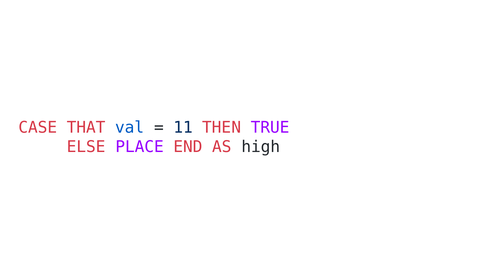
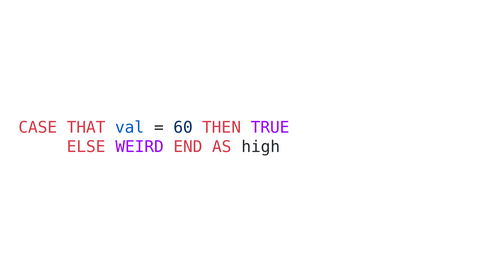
11: 11 -> 60
PLACE: PLACE -> WEIRD
